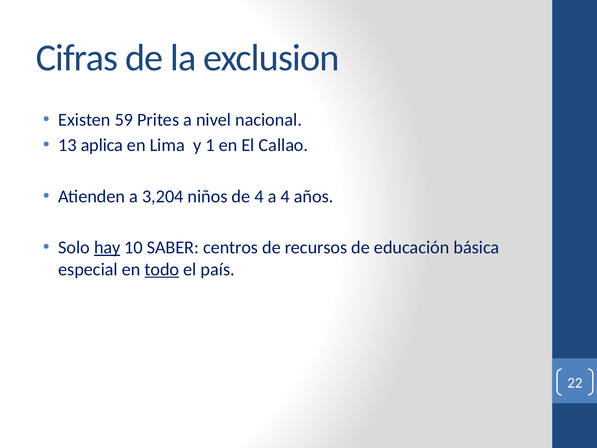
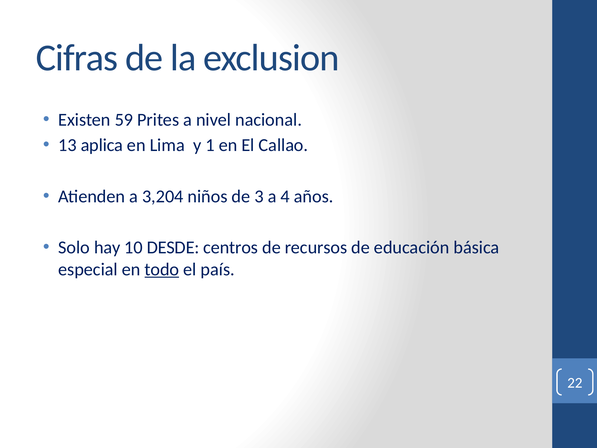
de 4: 4 -> 3
hay underline: present -> none
SABER: SABER -> DESDE
